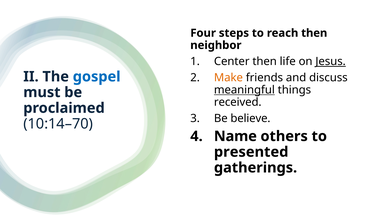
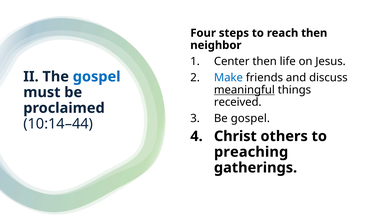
Jesus underline: present -> none
Make colour: orange -> blue
Be believe: believe -> gospel
10:14–70: 10:14–70 -> 10:14–44
Name: Name -> Christ
presented: presented -> preaching
